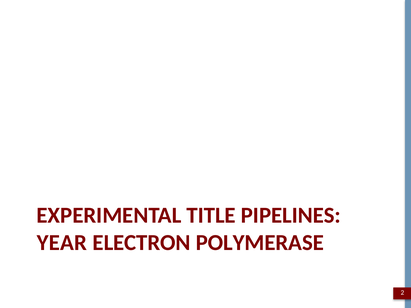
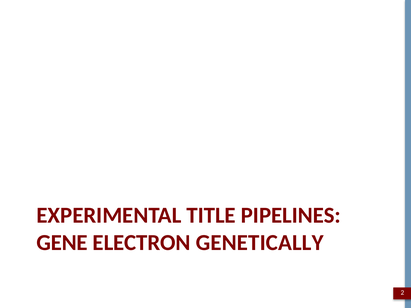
YEAR: YEAR -> GENE
POLYMERASE: POLYMERASE -> GENETICALLY
